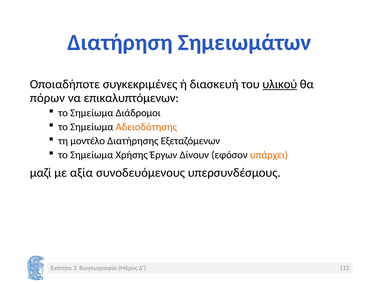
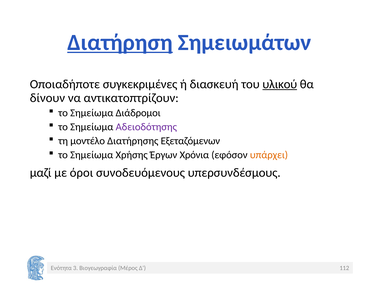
Διατήρηση underline: none -> present
πόρων: πόρων -> δίνουν
επικαλυπτόμενων: επικαλυπτόμενων -> αντικατοπτρίζουν
Αδειοδότησης colour: orange -> purple
Δίνουν: Δίνουν -> Χρόνια
αξία: αξία -> όροι
